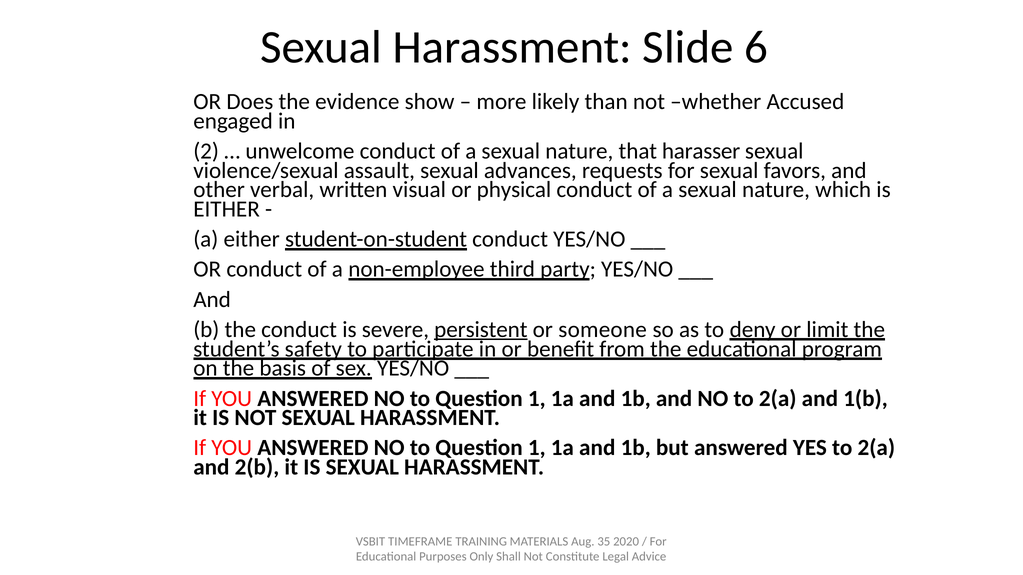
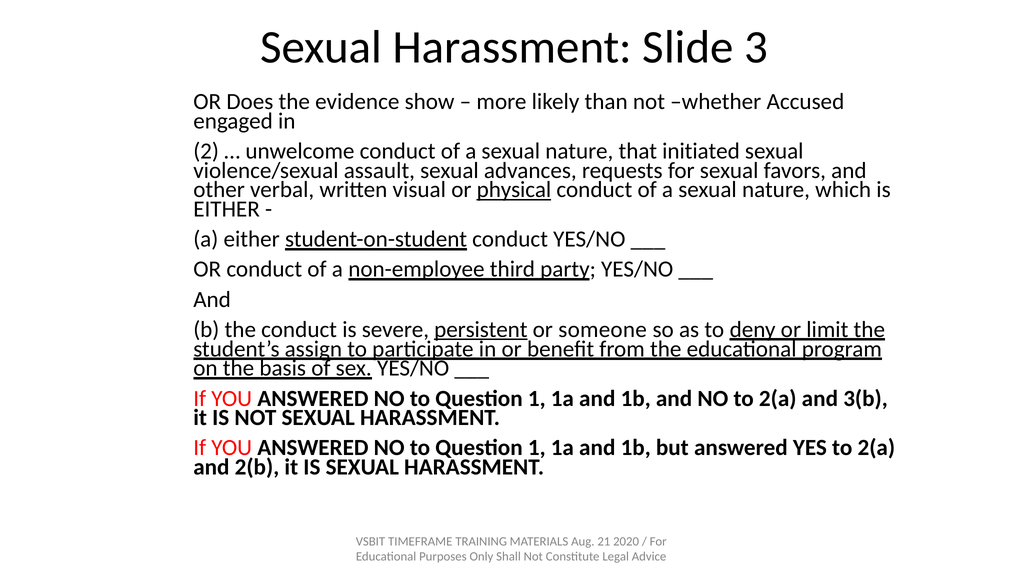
6: 6 -> 3
harasser: harasser -> initiated
physical underline: none -> present
safety: safety -> assign
1(b: 1(b -> 3(b
35: 35 -> 21
